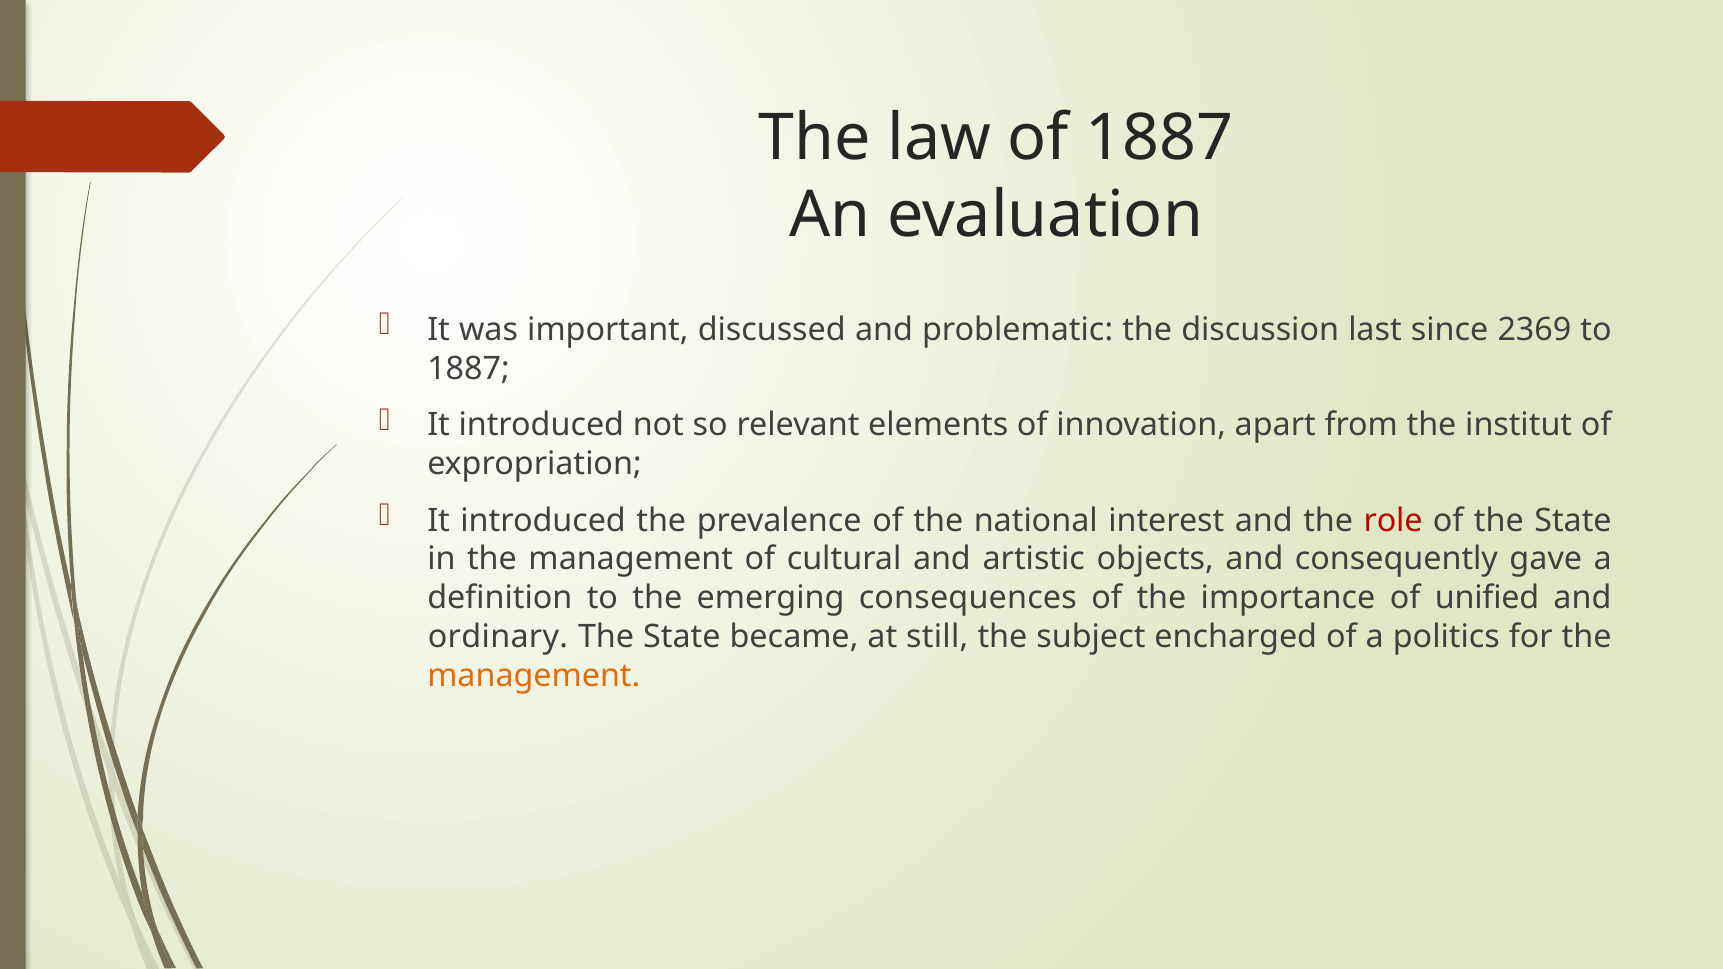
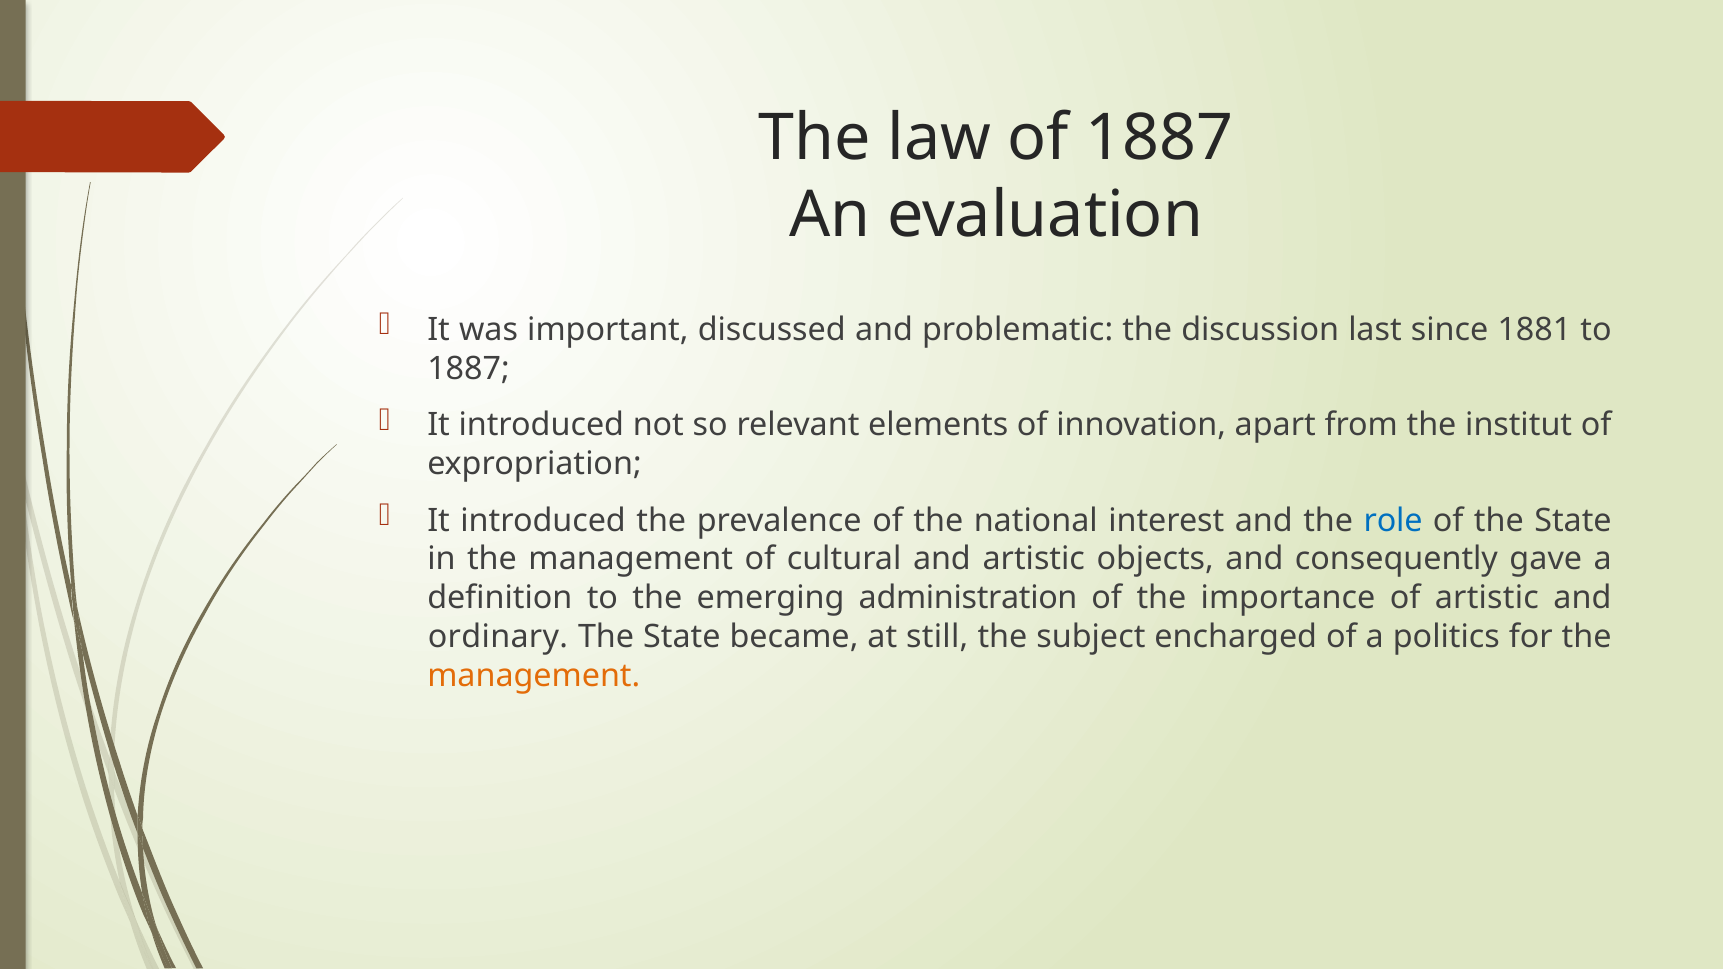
2369: 2369 -> 1881
role colour: red -> blue
consequences: consequences -> administration
of unified: unified -> artistic
